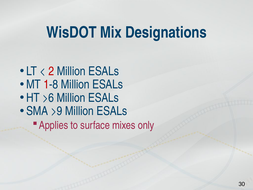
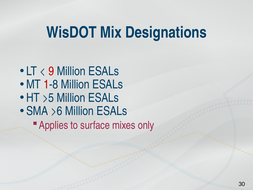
2: 2 -> 9
>6: >6 -> >5
>9: >9 -> >6
